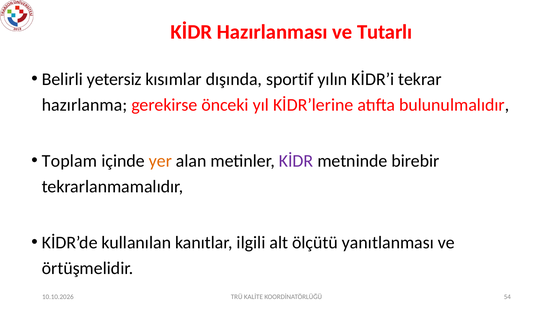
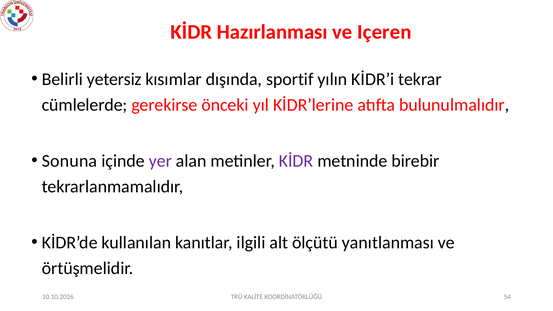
Tutarlı: Tutarlı -> Içeren
hazırlanma: hazırlanma -> cümlelerde
Toplam: Toplam -> Sonuna
yer colour: orange -> purple
